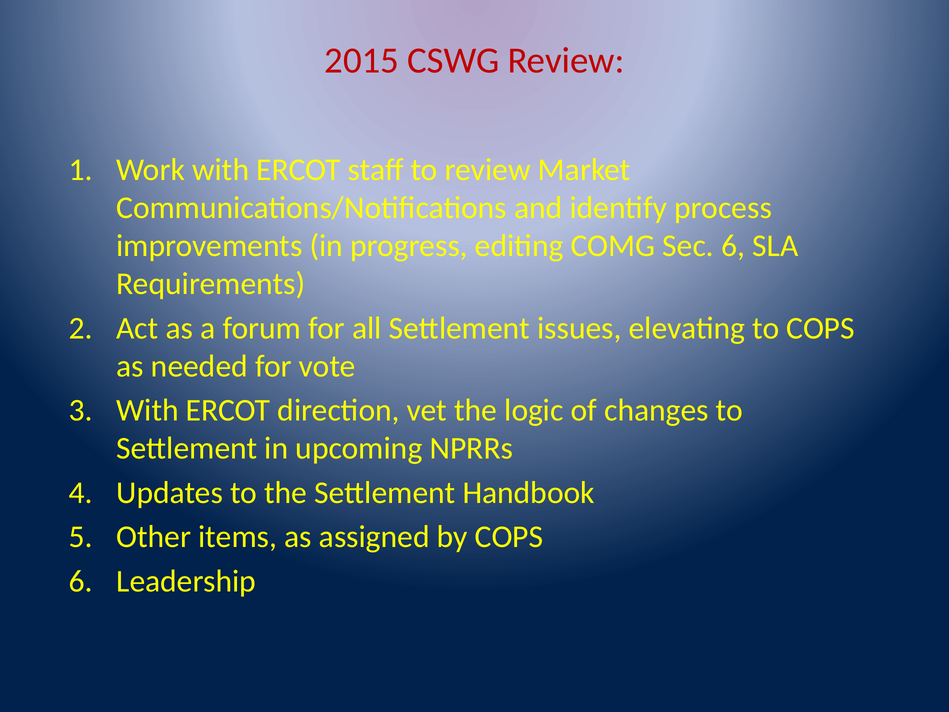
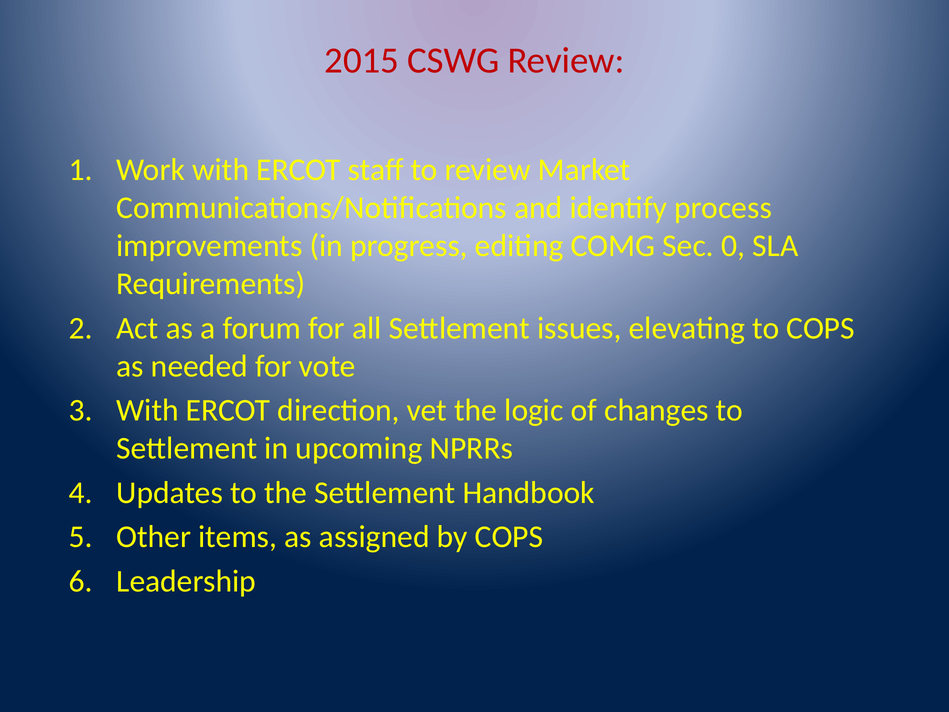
Sec 6: 6 -> 0
